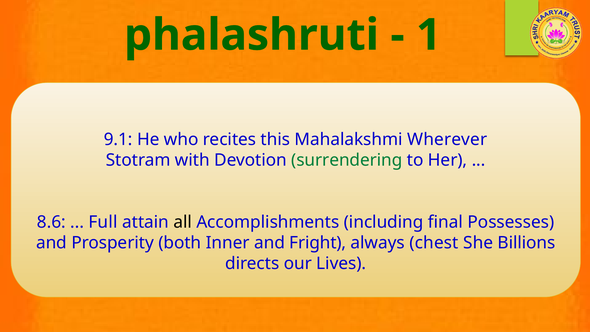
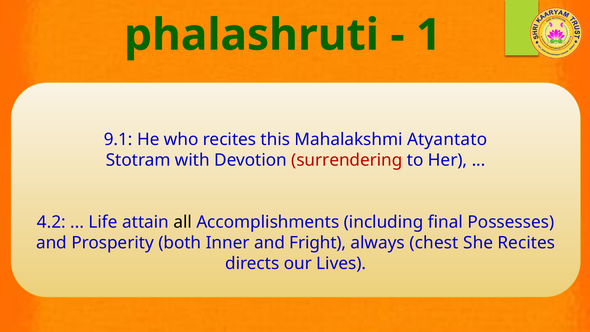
Wherever: Wherever -> Atyantato
surrendering colour: green -> red
8.6: 8.6 -> 4.2
Full: Full -> Life
She Billions: Billions -> Recites
